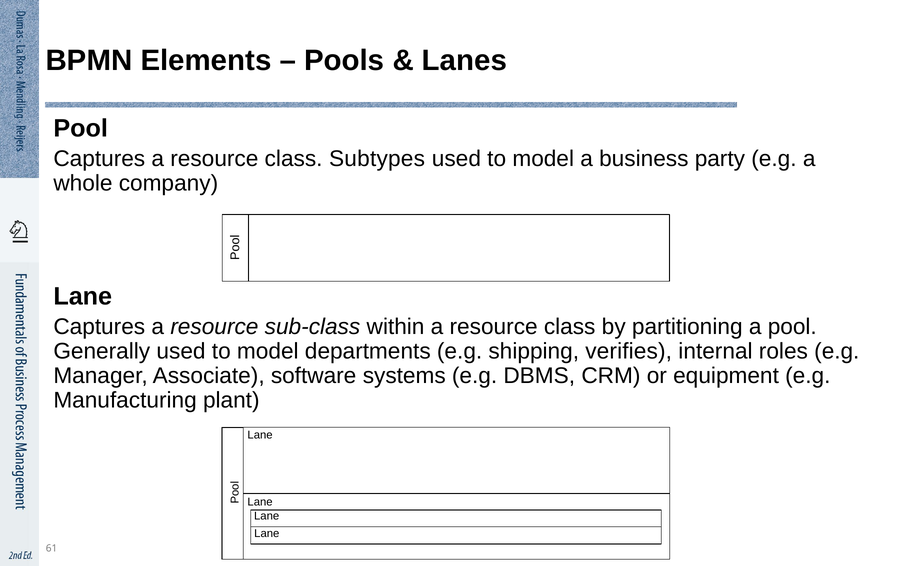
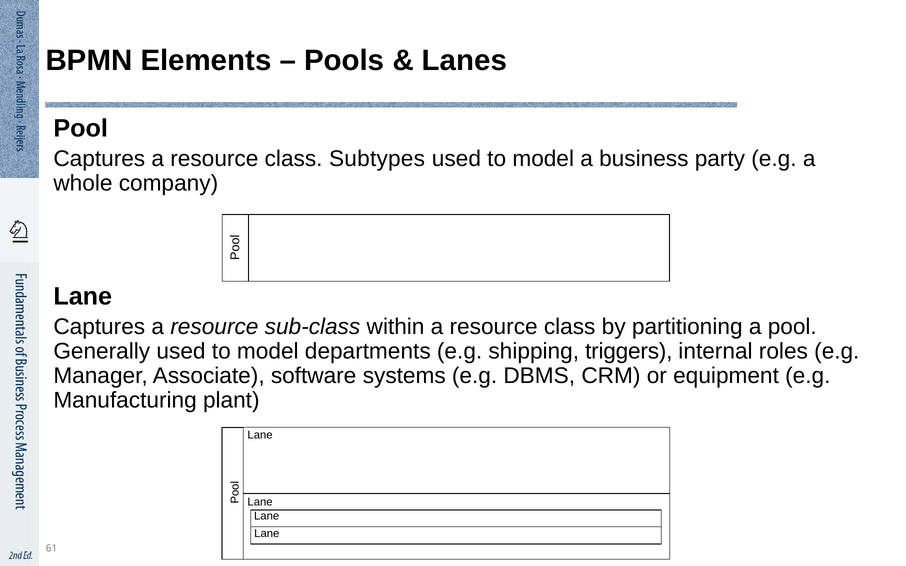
verifies: verifies -> triggers
